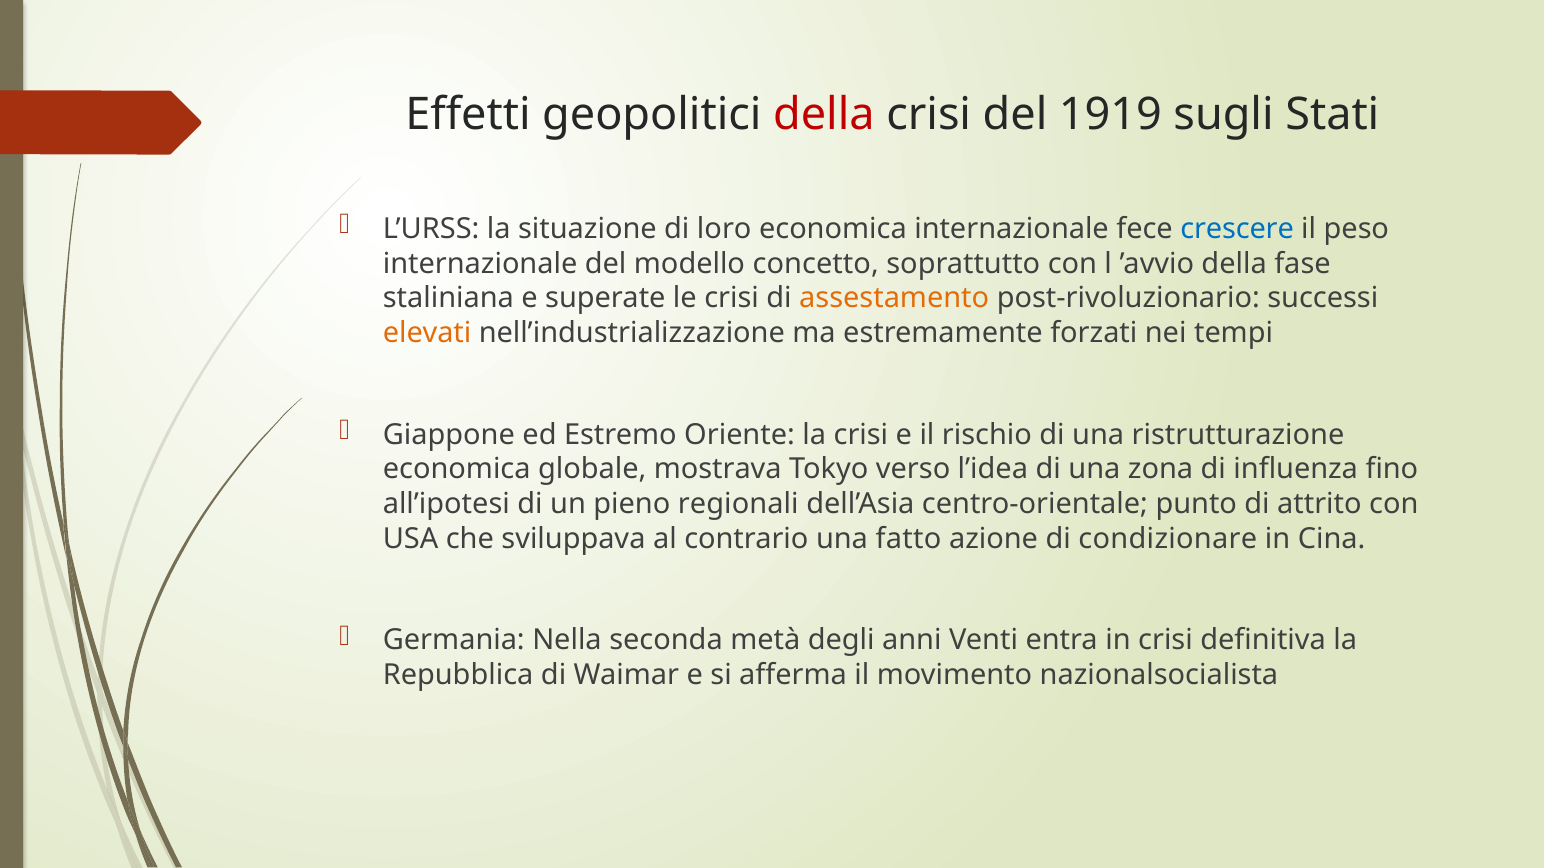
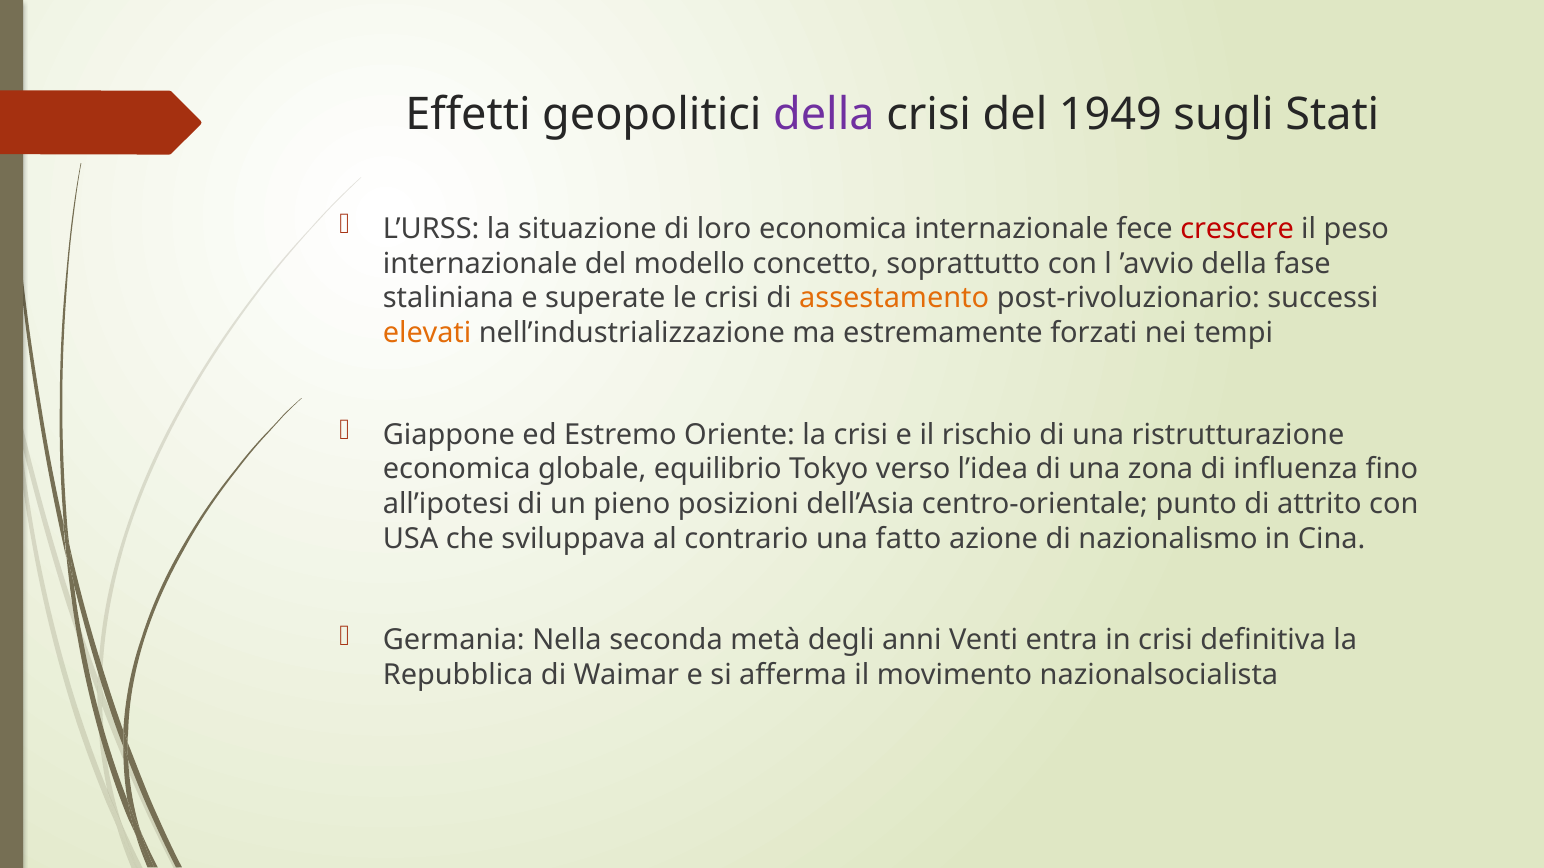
della at (824, 115) colour: red -> purple
1919: 1919 -> 1949
crescere colour: blue -> red
mostrava: mostrava -> equilibrio
regionali: regionali -> posizioni
condizionare: condizionare -> nazionalismo
